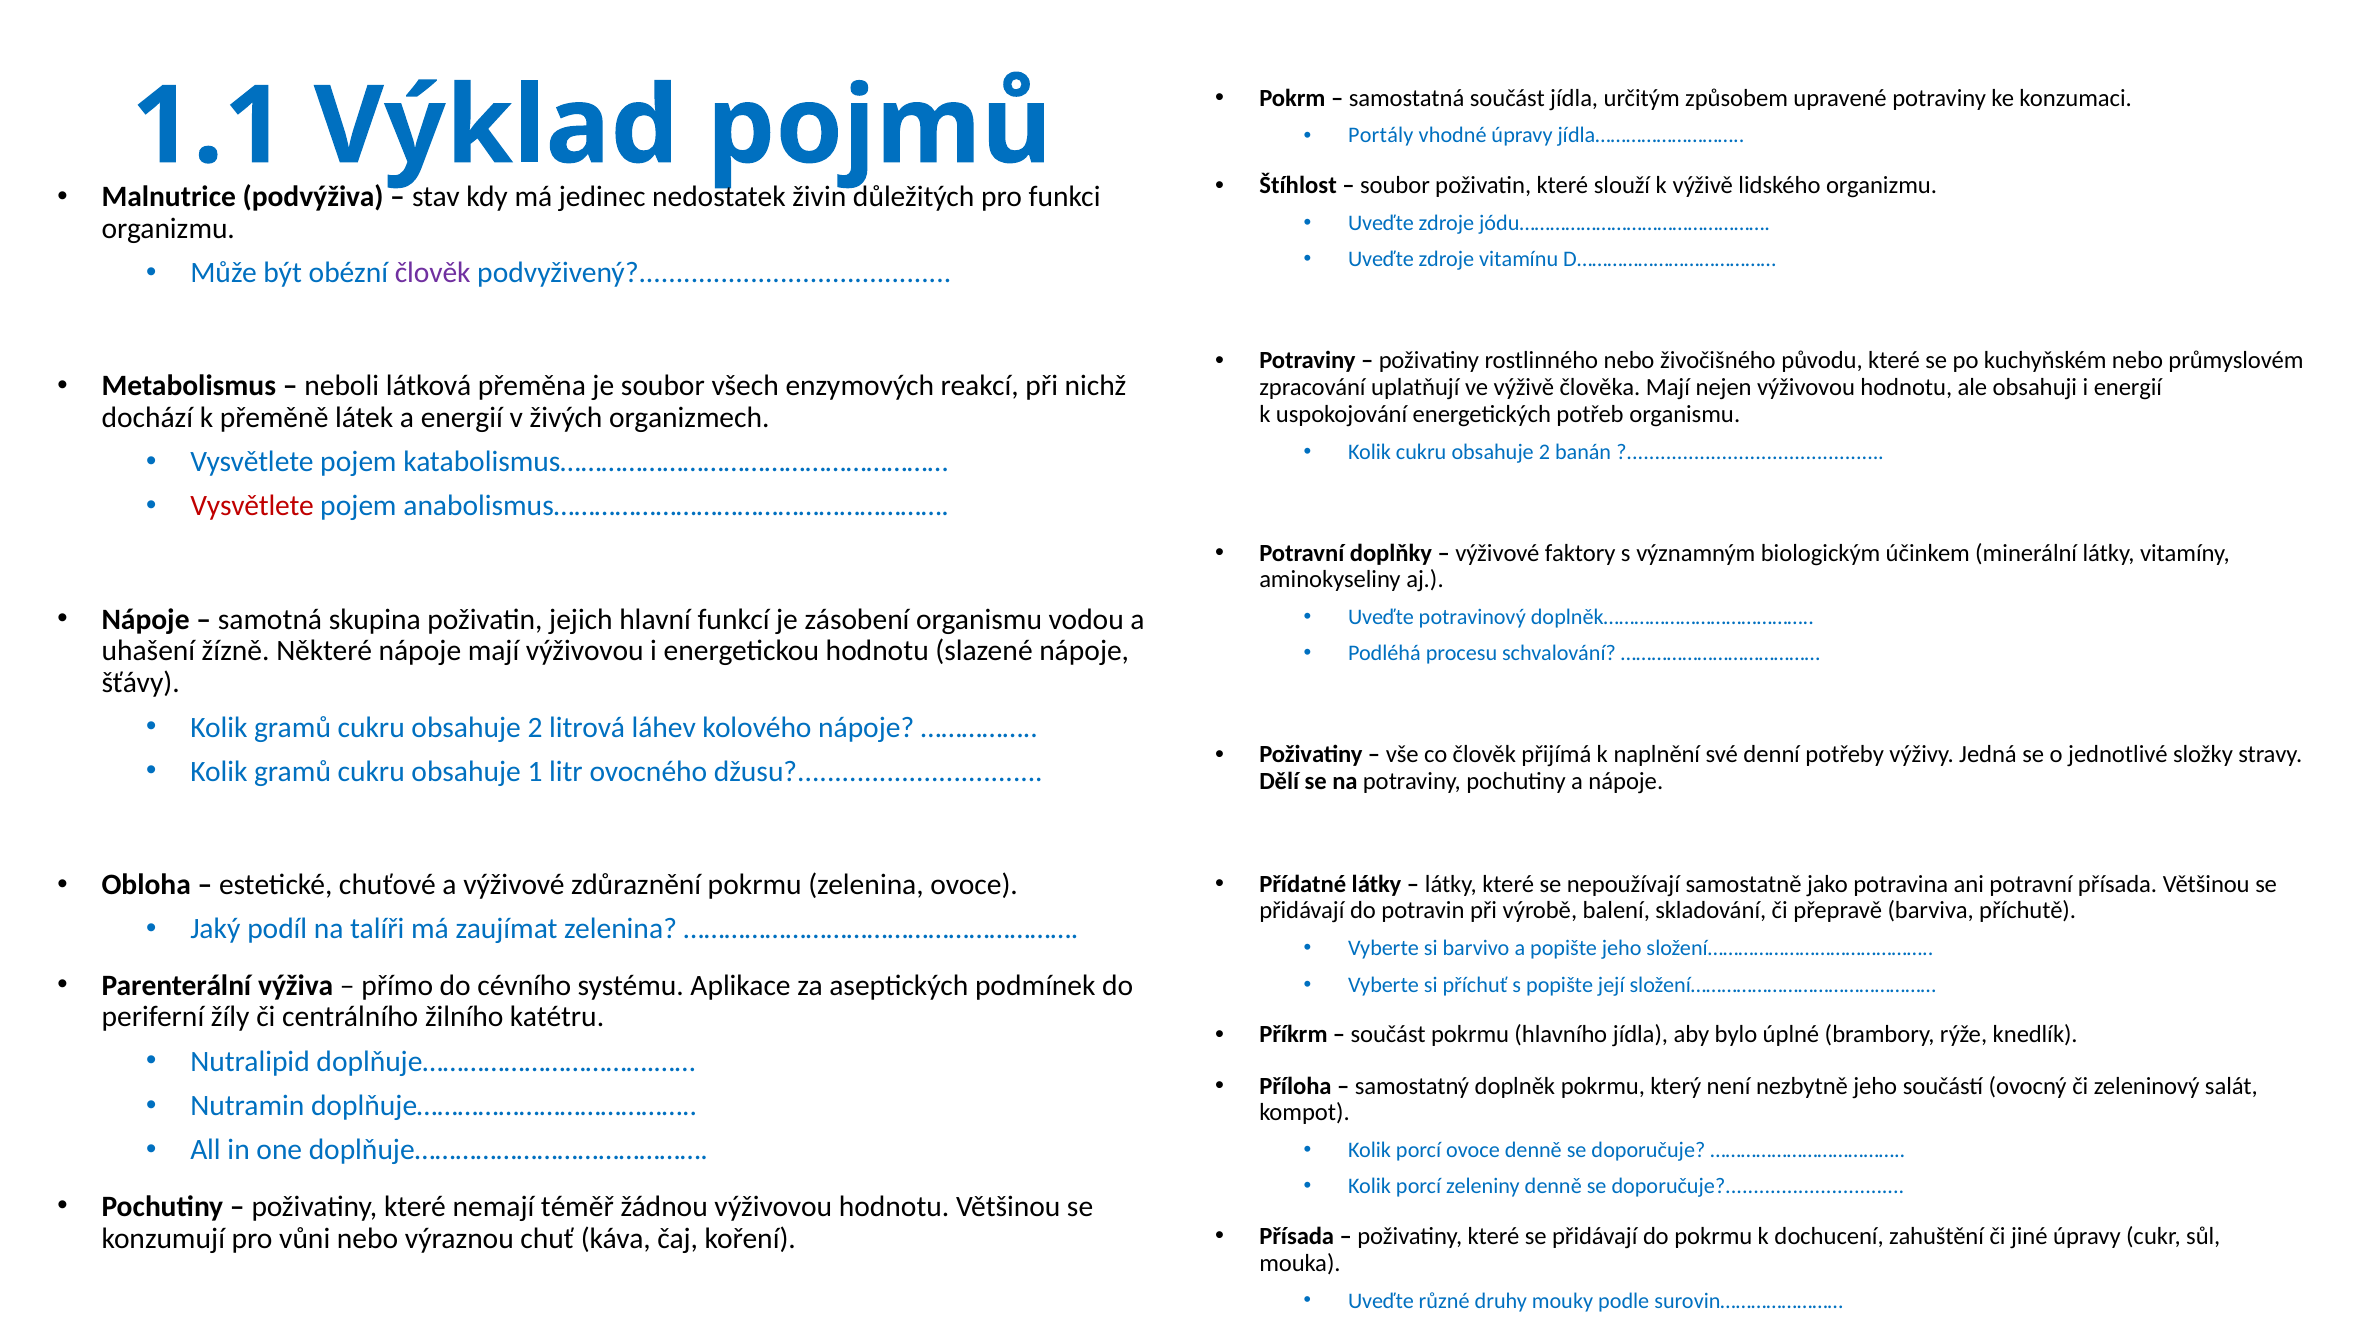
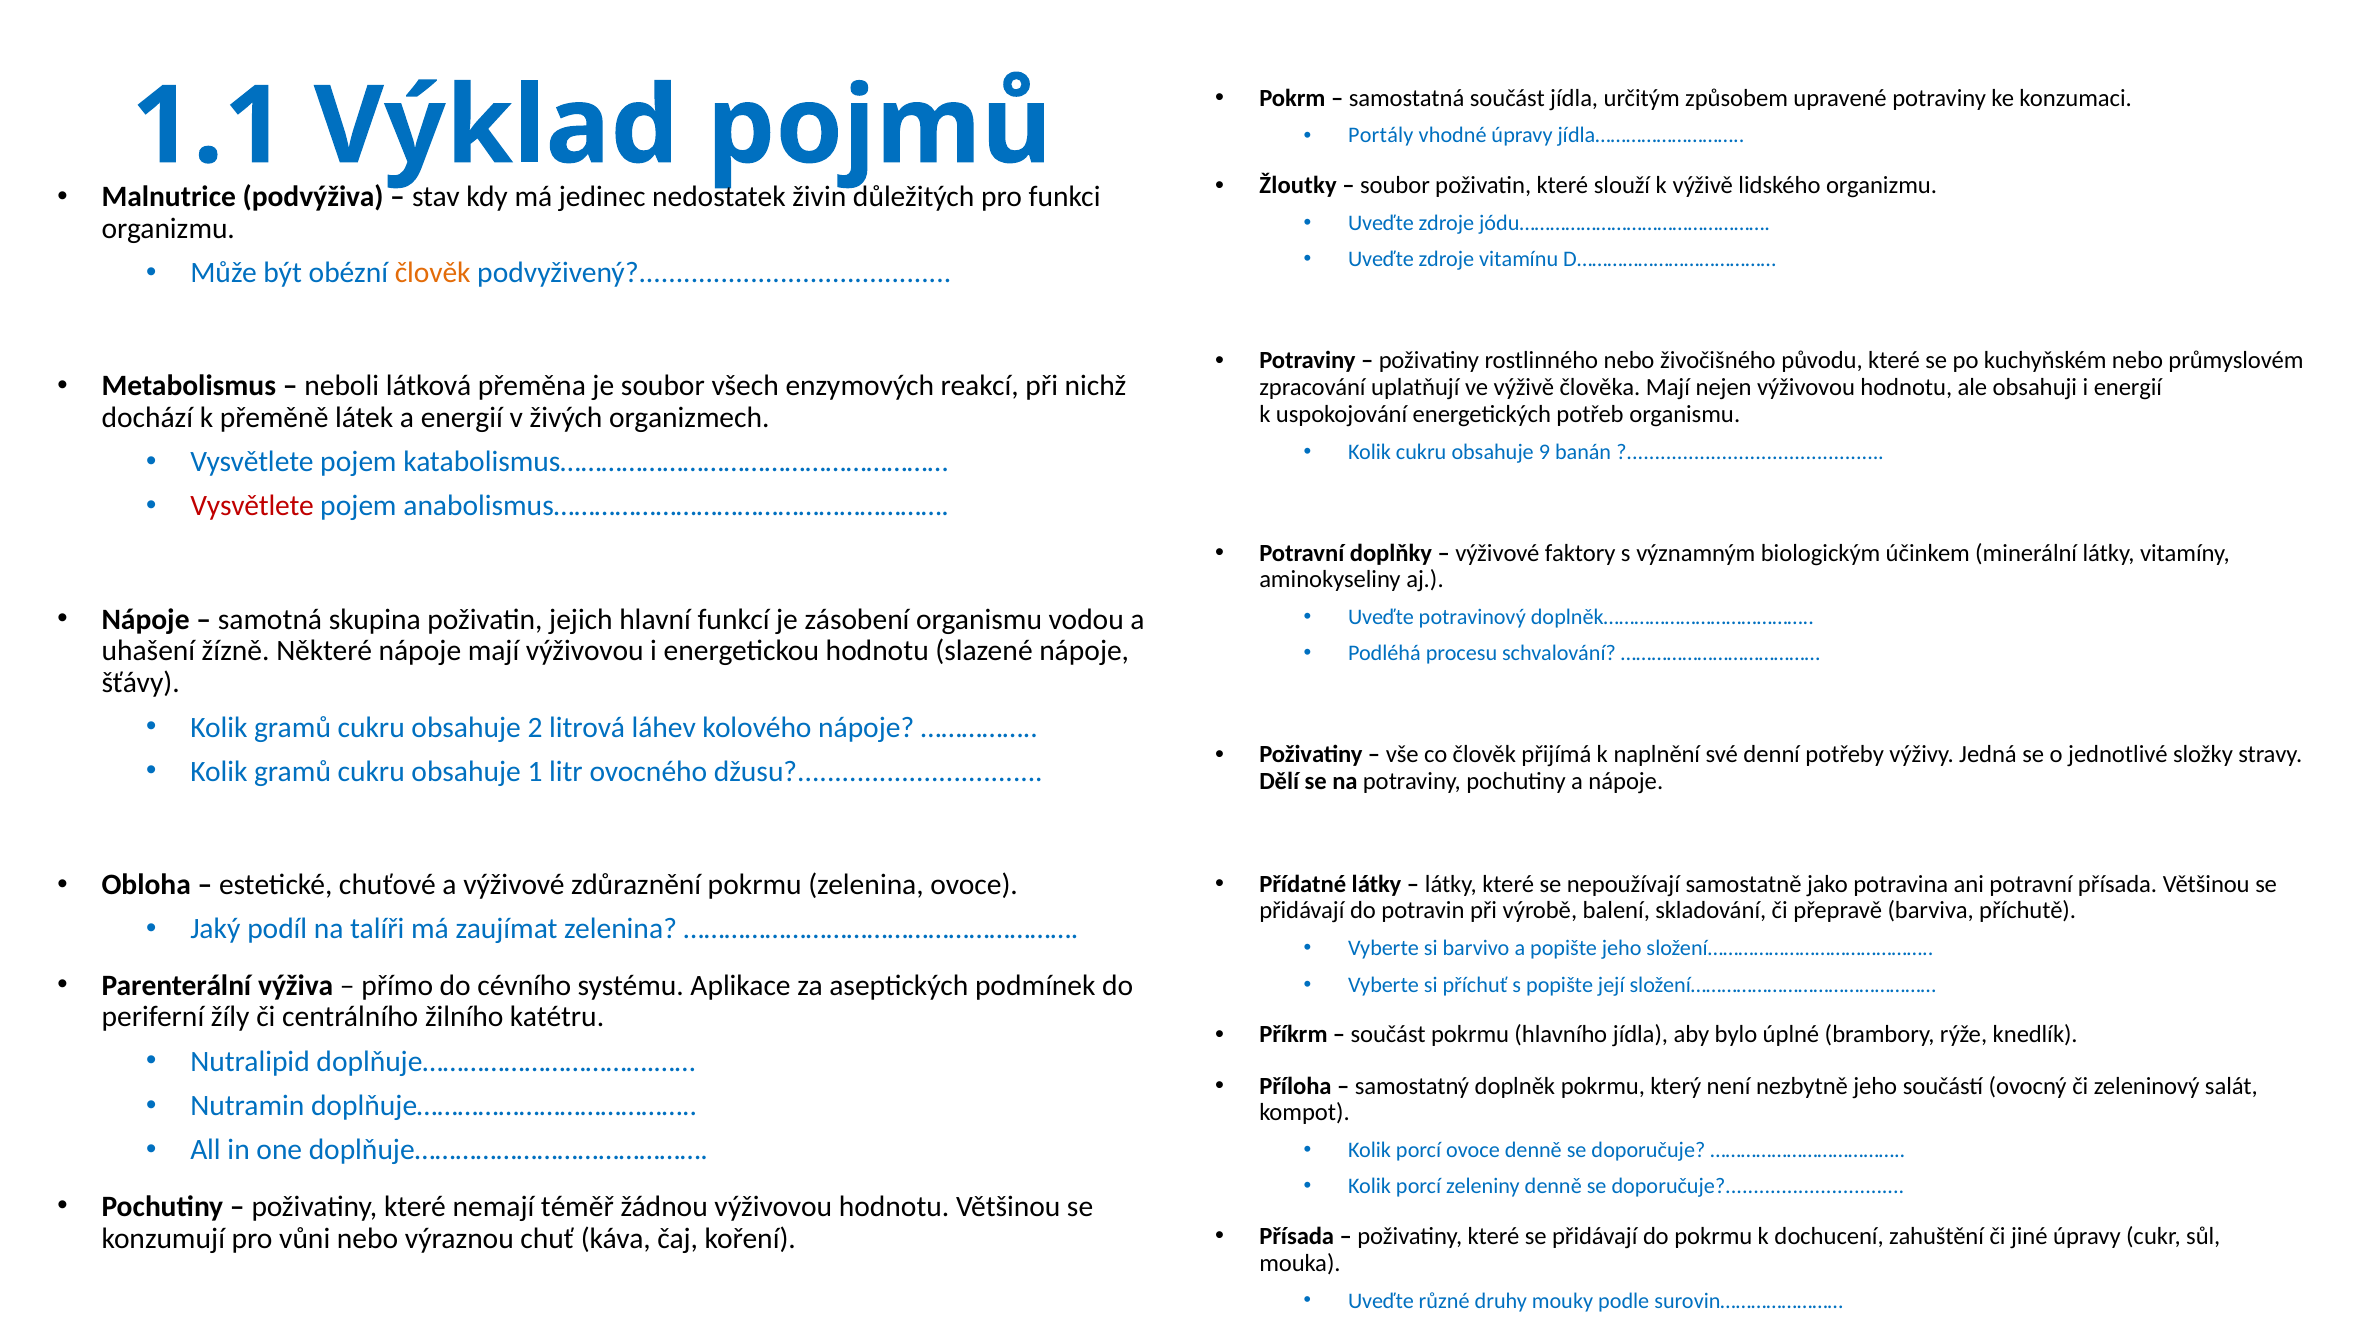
Štíhlost: Štíhlost -> Žloutky
člověk at (433, 273) colour: purple -> orange
Kolik cukru obsahuje 2: 2 -> 9
